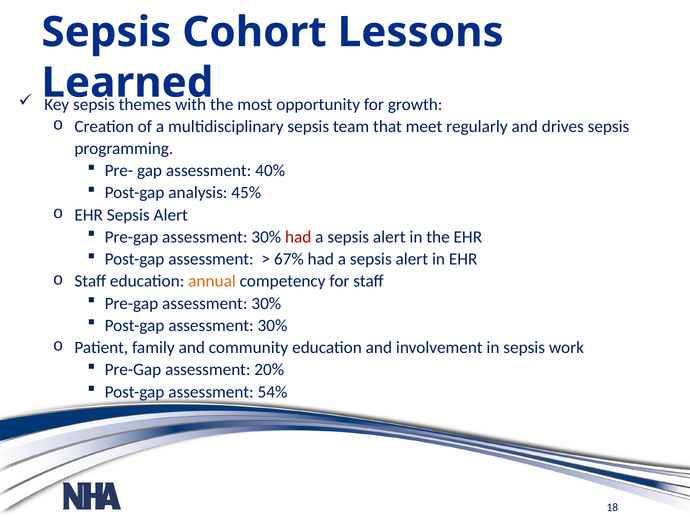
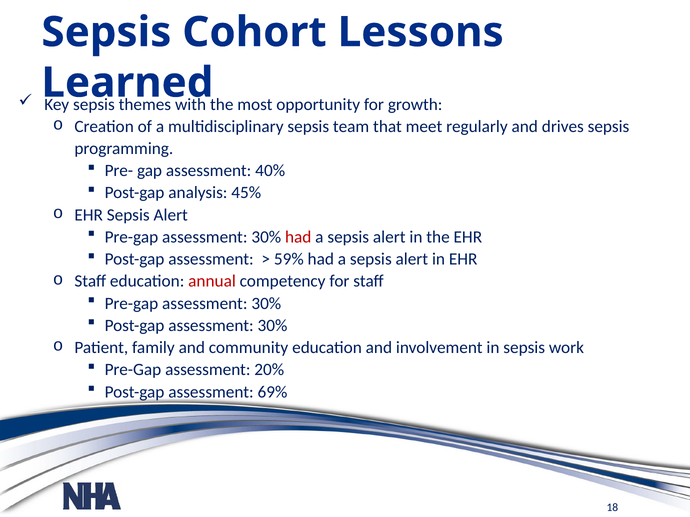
67%: 67% -> 59%
annual colour: orange -> red
54%: 54% -> 69%
